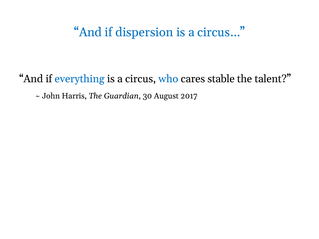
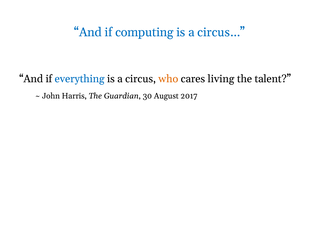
dispersion: dispersion -> computing
who colour: blue -> orange
stable: stable -> living
